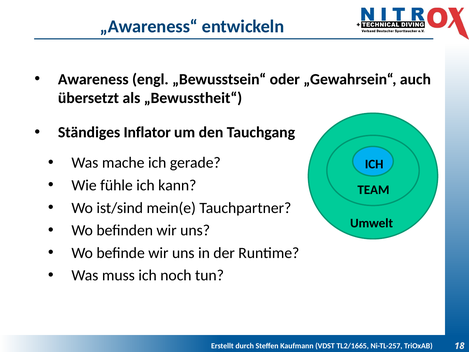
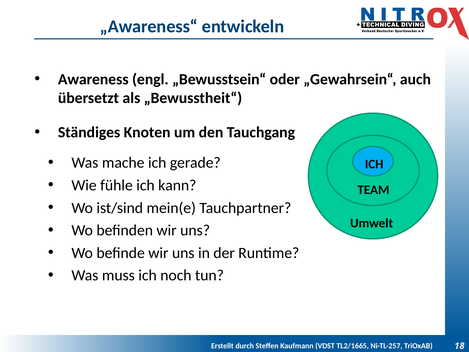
Inflator: Inflator -> Knoten
